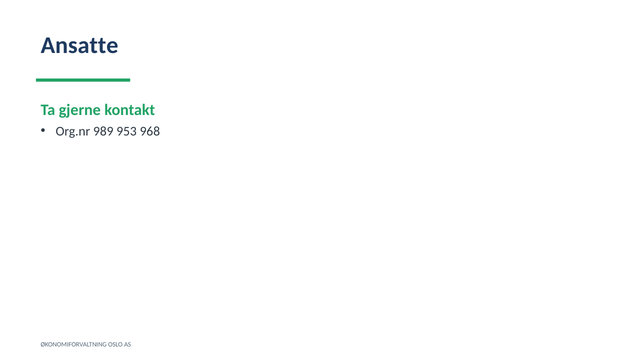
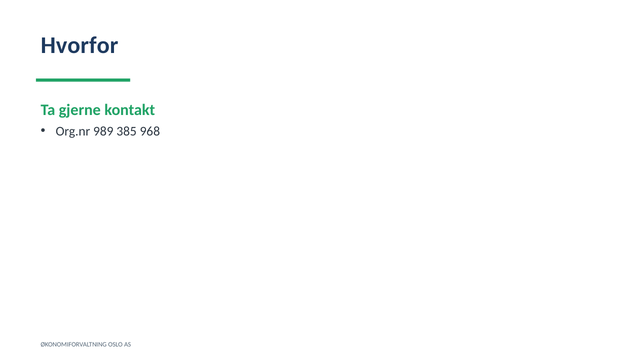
Ansatte: Ansatte -> Hvorfor
953: 953 -> 385
